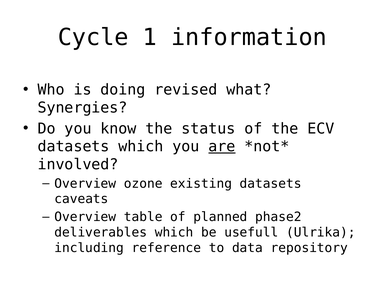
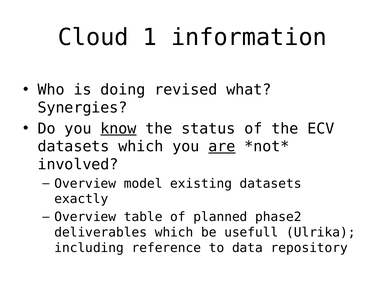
Cycle: Cycle -> Cloud
know underline: none -> present
ozone: ozone -> model
caveats: caveats -> exactly
